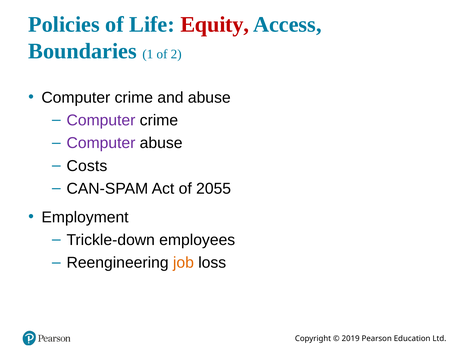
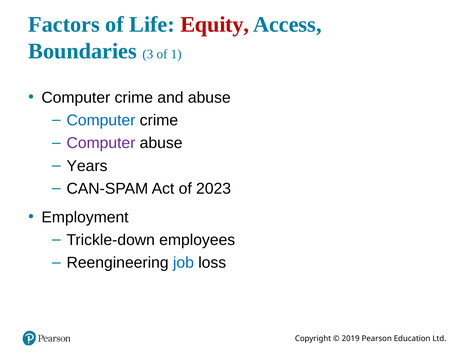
Policies: Policies -> Factors
1: 1 -> 3
2: 2 -> 1
Computer at (101, 120) colour: purple -> blue
Costs: Costs -> Years
2055: 2055 -> 2023
job colour: orange -> blue
